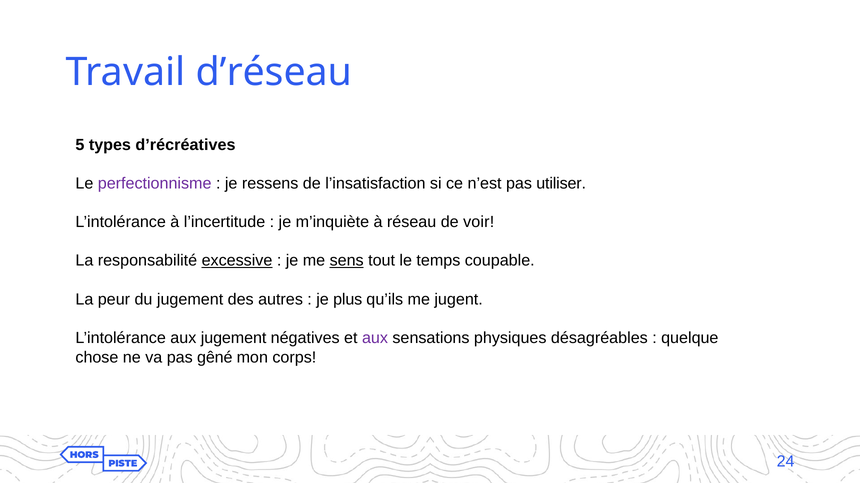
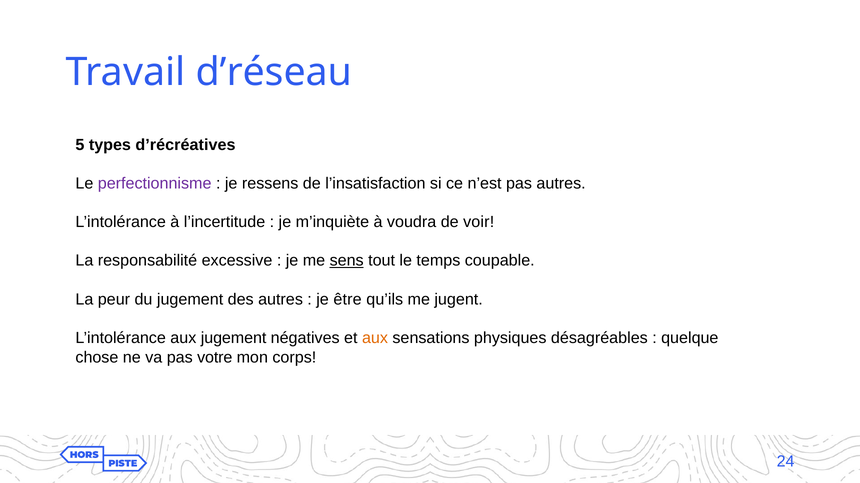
pas utiliser: utiliser -> autres
réseau: réseau -> voudra
excessive underline: present -> none
plus: plus -> être
aux at (375, 338) colour: purple -> orange
gêné: gêné -> votre
